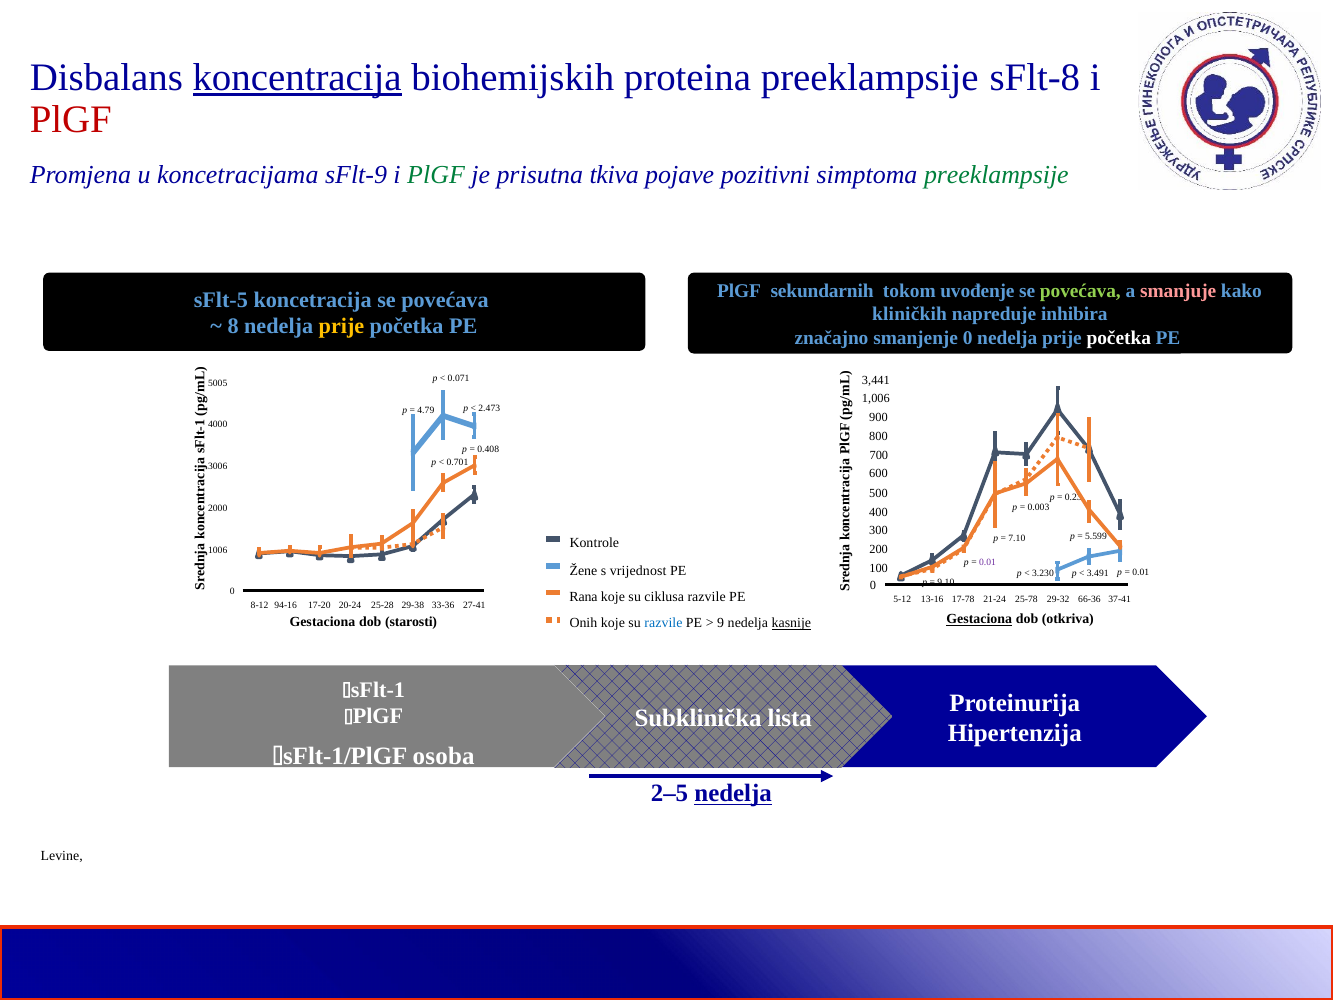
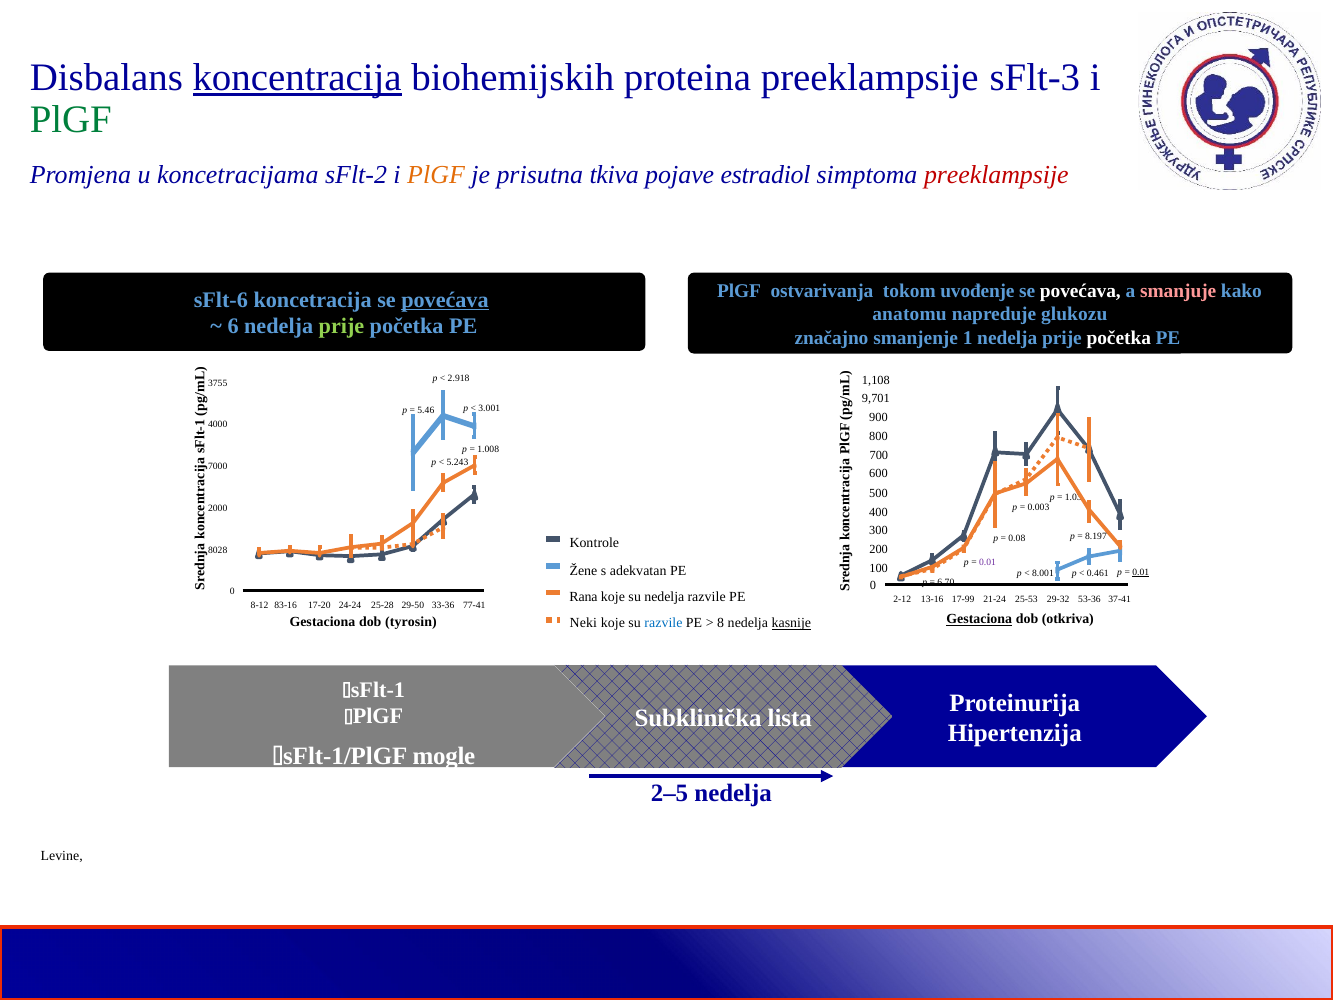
sFlt-8: sFlt-8 -> sFlt-3
PlGF at (71, 120) colour: red -> green
sFlt-9: sFlt-9 -> sFlt-2
PlGF at (436, 175) colour: green -> orange
pozitivni: pozitivni -> estradiol
preeklampsije at (996, 175) colour: green -> red
sekundarnih: sekundarnih -> ostvarivanja
povećava at (1080, 291) colour: light green -> white
sFlt-5: sFlt-5 -> sFlt-6
povećava at (445, 300) underline: none -> present
kliničkih: kliničkih -> anatomu
inhibira: inhibira -> glukozu
8: 8 -> 6
prije at (341, 327) colour: yellow -> light green
smanjenje 0: 0 -> 1
0.071: 0.071 -> 2.918
3,441: 3,441 -> 1,108
5005: 5005 -> 3755
1,006: 1,006 -> 9,701
2.473: 2.473 -> 3.001
4.79: 4.79 -> 5.46
0.408: 0.408 -> 1.008
0.701: 0.701 -> 5.243
3006: 3006 -> 7000
0.23: 0.23 -> 1.03
7.10: 7.10 -> 0.08
5.599: 5.599 -> 8.197
1006: 1006 -> 8028
vrijednost: vrijednost -> adekvatan
3.230: 3.230 -> 8.001
3.491: 3.491 -> 0.461
0.01 at (1141, 572) underline: none -> present
9.10: 9.10 -> 6.70
su ciklusa: ciklusa -> nedelja
5-12: 5-12 -> 2-12
17-78: 17-78 -> 17-99
25-78: 25-78 -> 25-53
66-36: 66-36 -> 53-36
94-16: 94-16 -> 83-16
20-24: 20-24 -> 24-24
29-38: 29-38 -> 29-50
27-41: 27-41 -> 77-41
starosti: starosti -> tyrosin
Onih: Onih -> Neki
9: 9 -> 8
osoba: osoba -> mogle
nedelja at (733, 793) underline: present -> none
